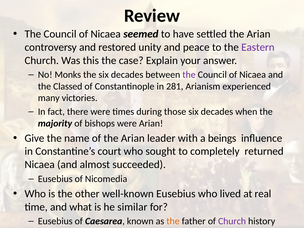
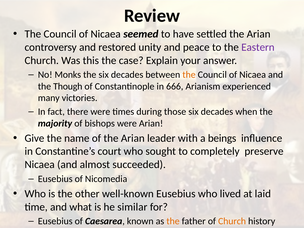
the at (189, 75) colour: purple -> orange
Classed: Classed -> Though
281: 281 -> 666
returned: returned -> preserve
real: real -> laid
Church at (232, 221) colour: purple -> orange
